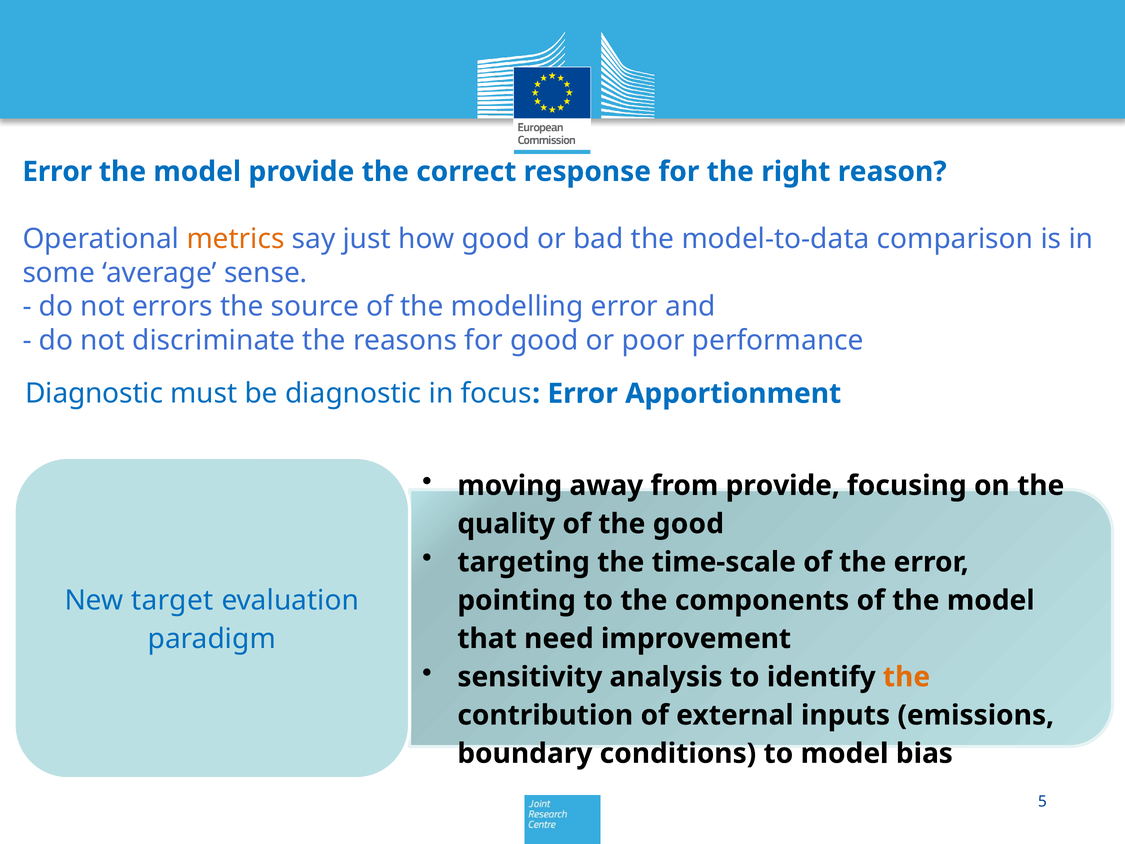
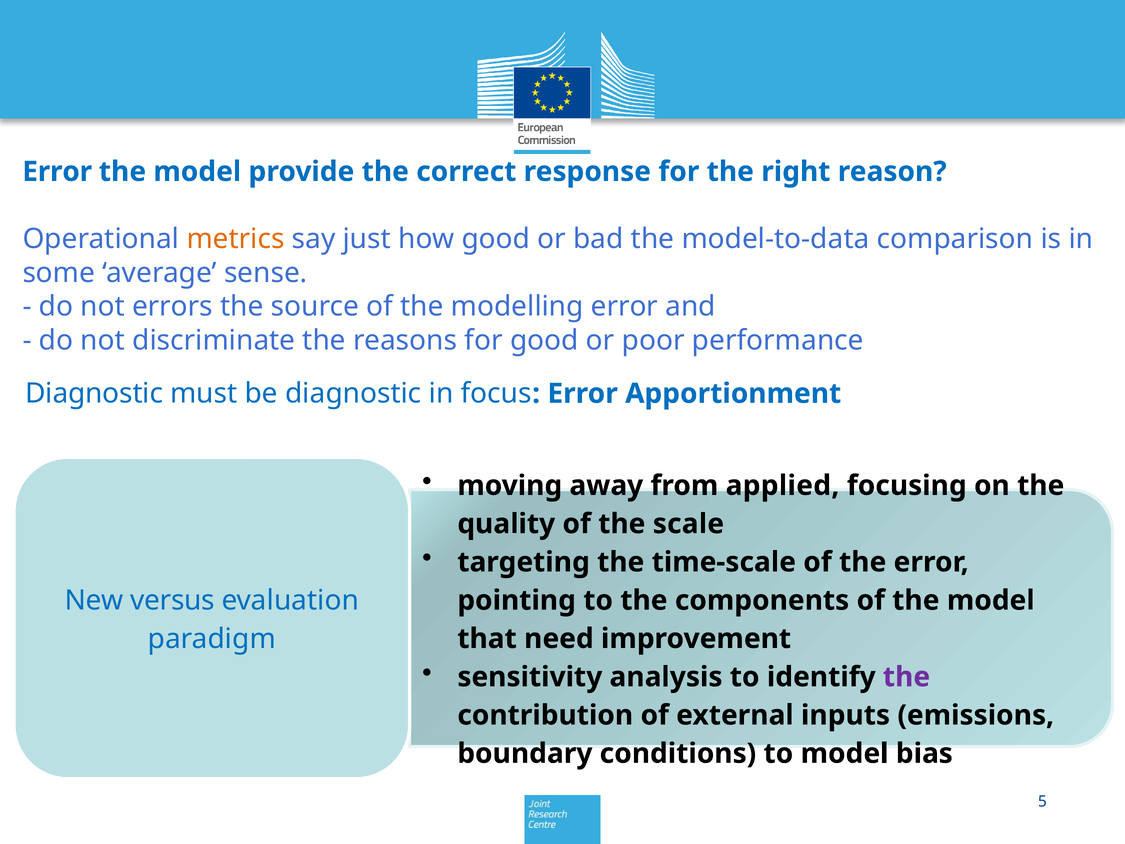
provide at (783, 485): provide -> applied
the good: good -> scale
target: target -> versus
the at (907, 677) colour: orange -> purple
